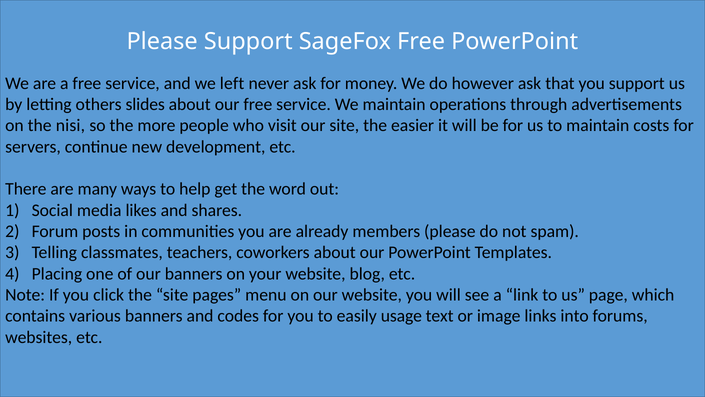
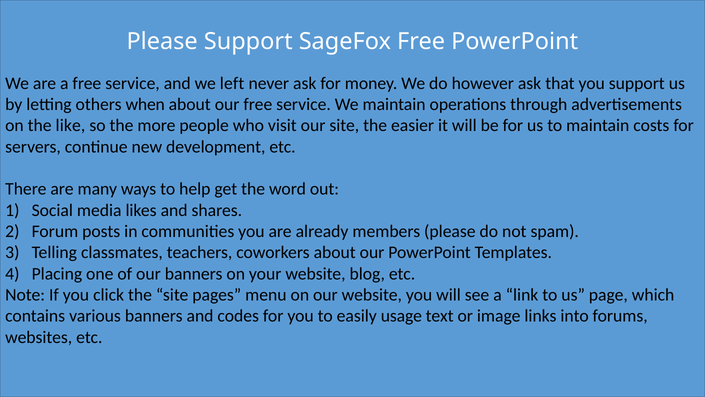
slides: slides -> when
nisi: nisi -> like
